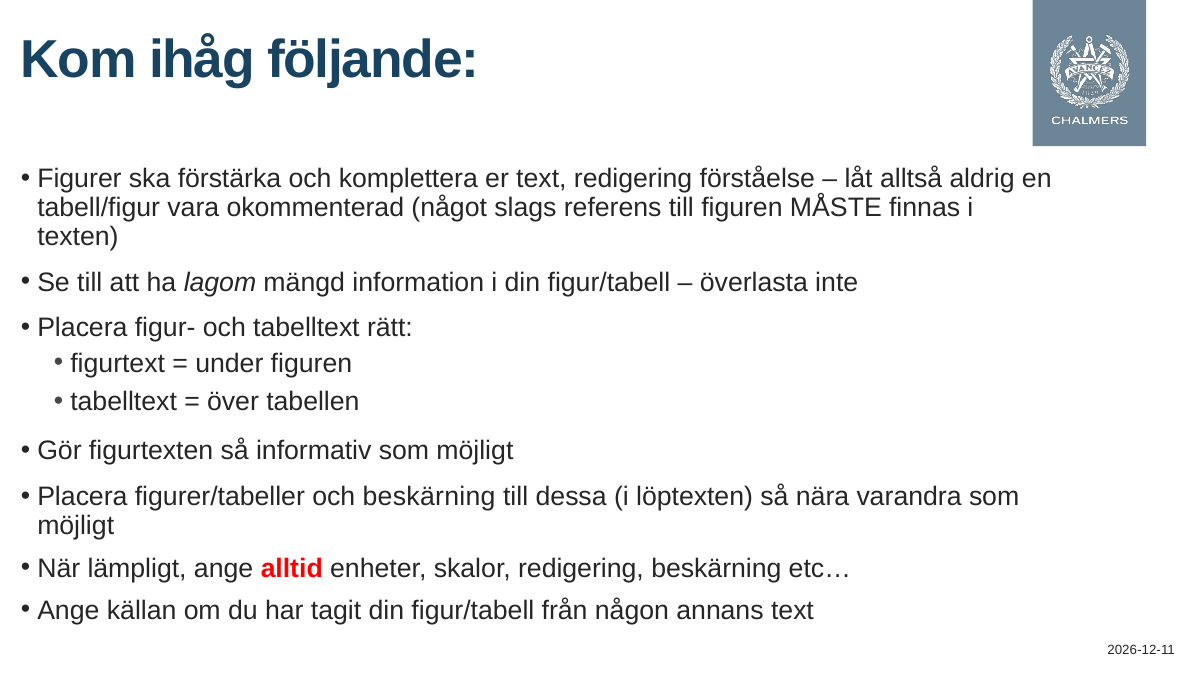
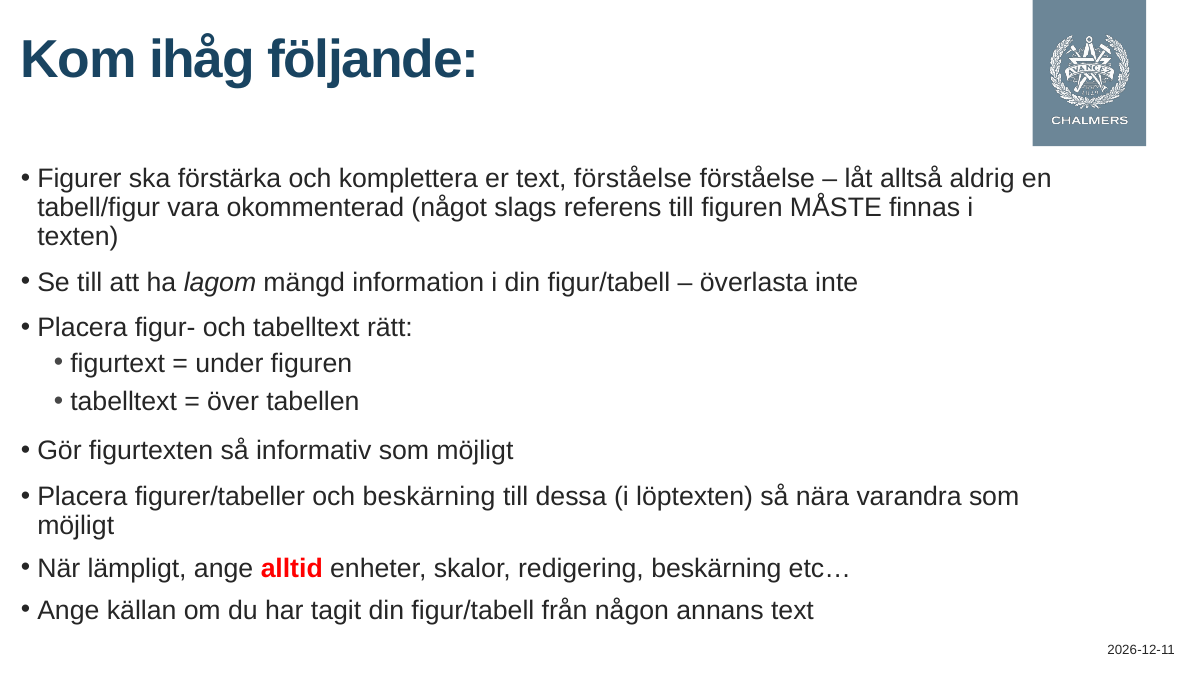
text redigering: redigering -> förståelse
